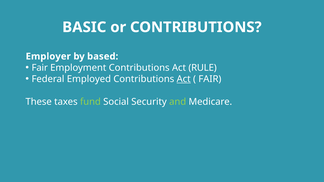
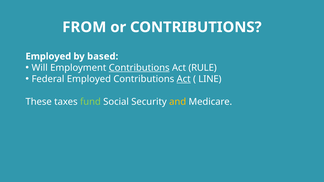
BASIC: BASIC -> FROM
Employer at (48, 56): Employer -> Employed
Fair at (40, 68): Fair -> Will
Contributions at (139, 68) underline: none -> present
FAIR at (210, 79): FAIR -> LINE
and colour: light green -> yellow
